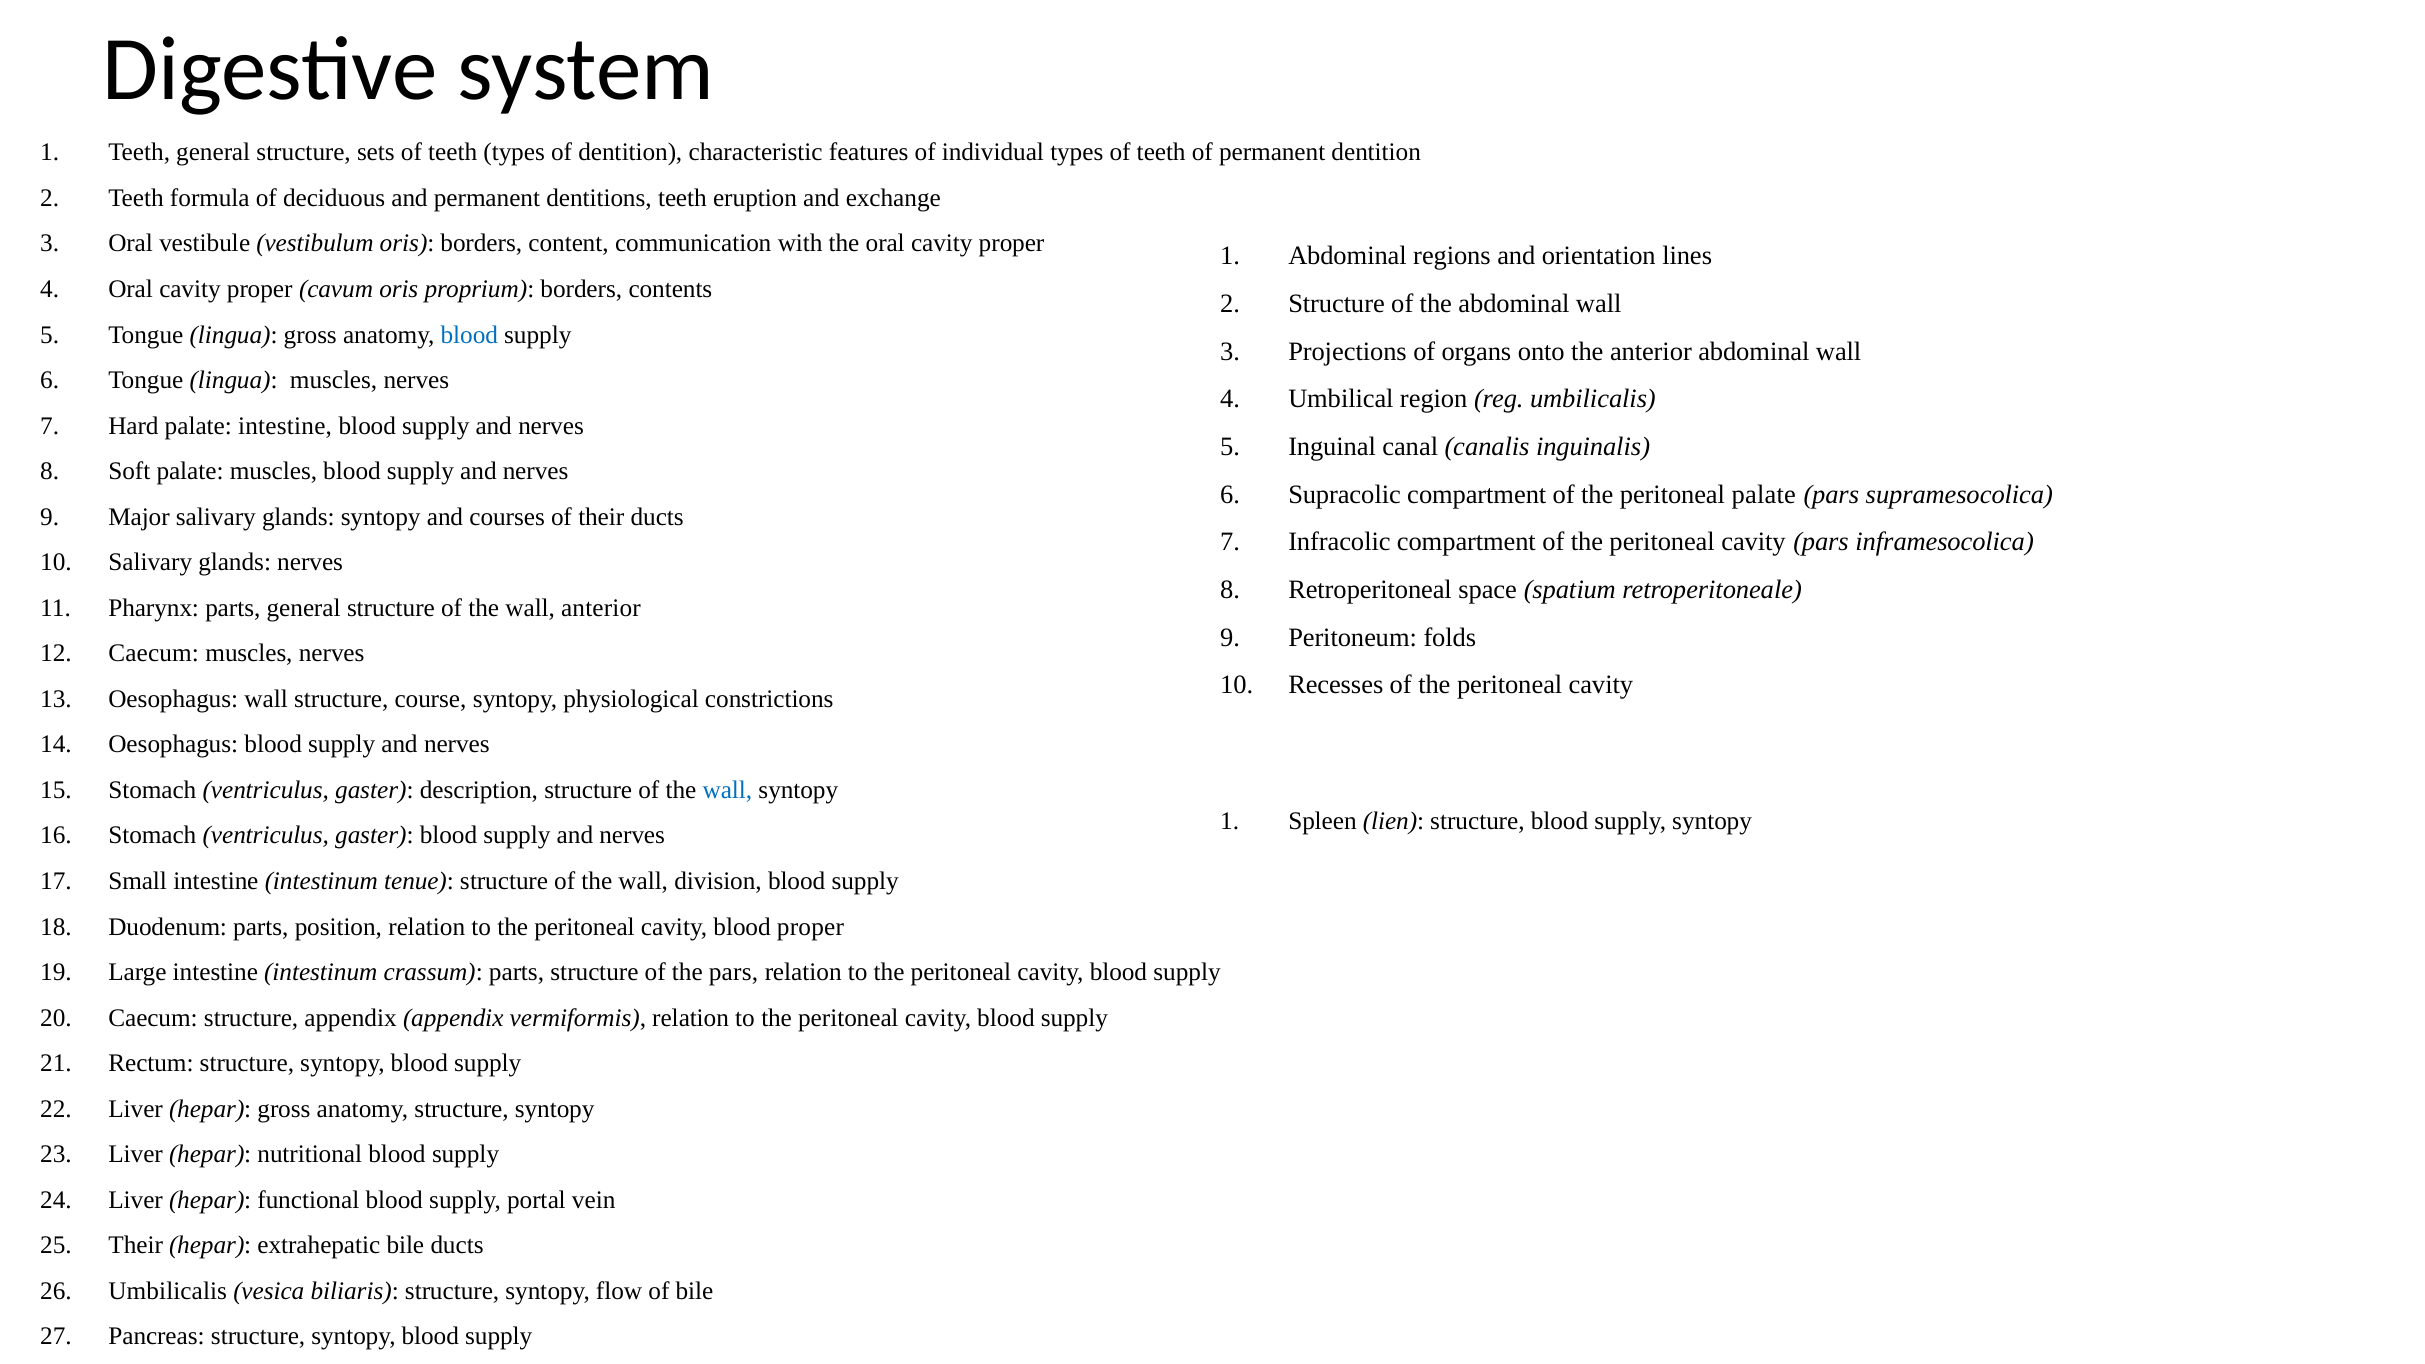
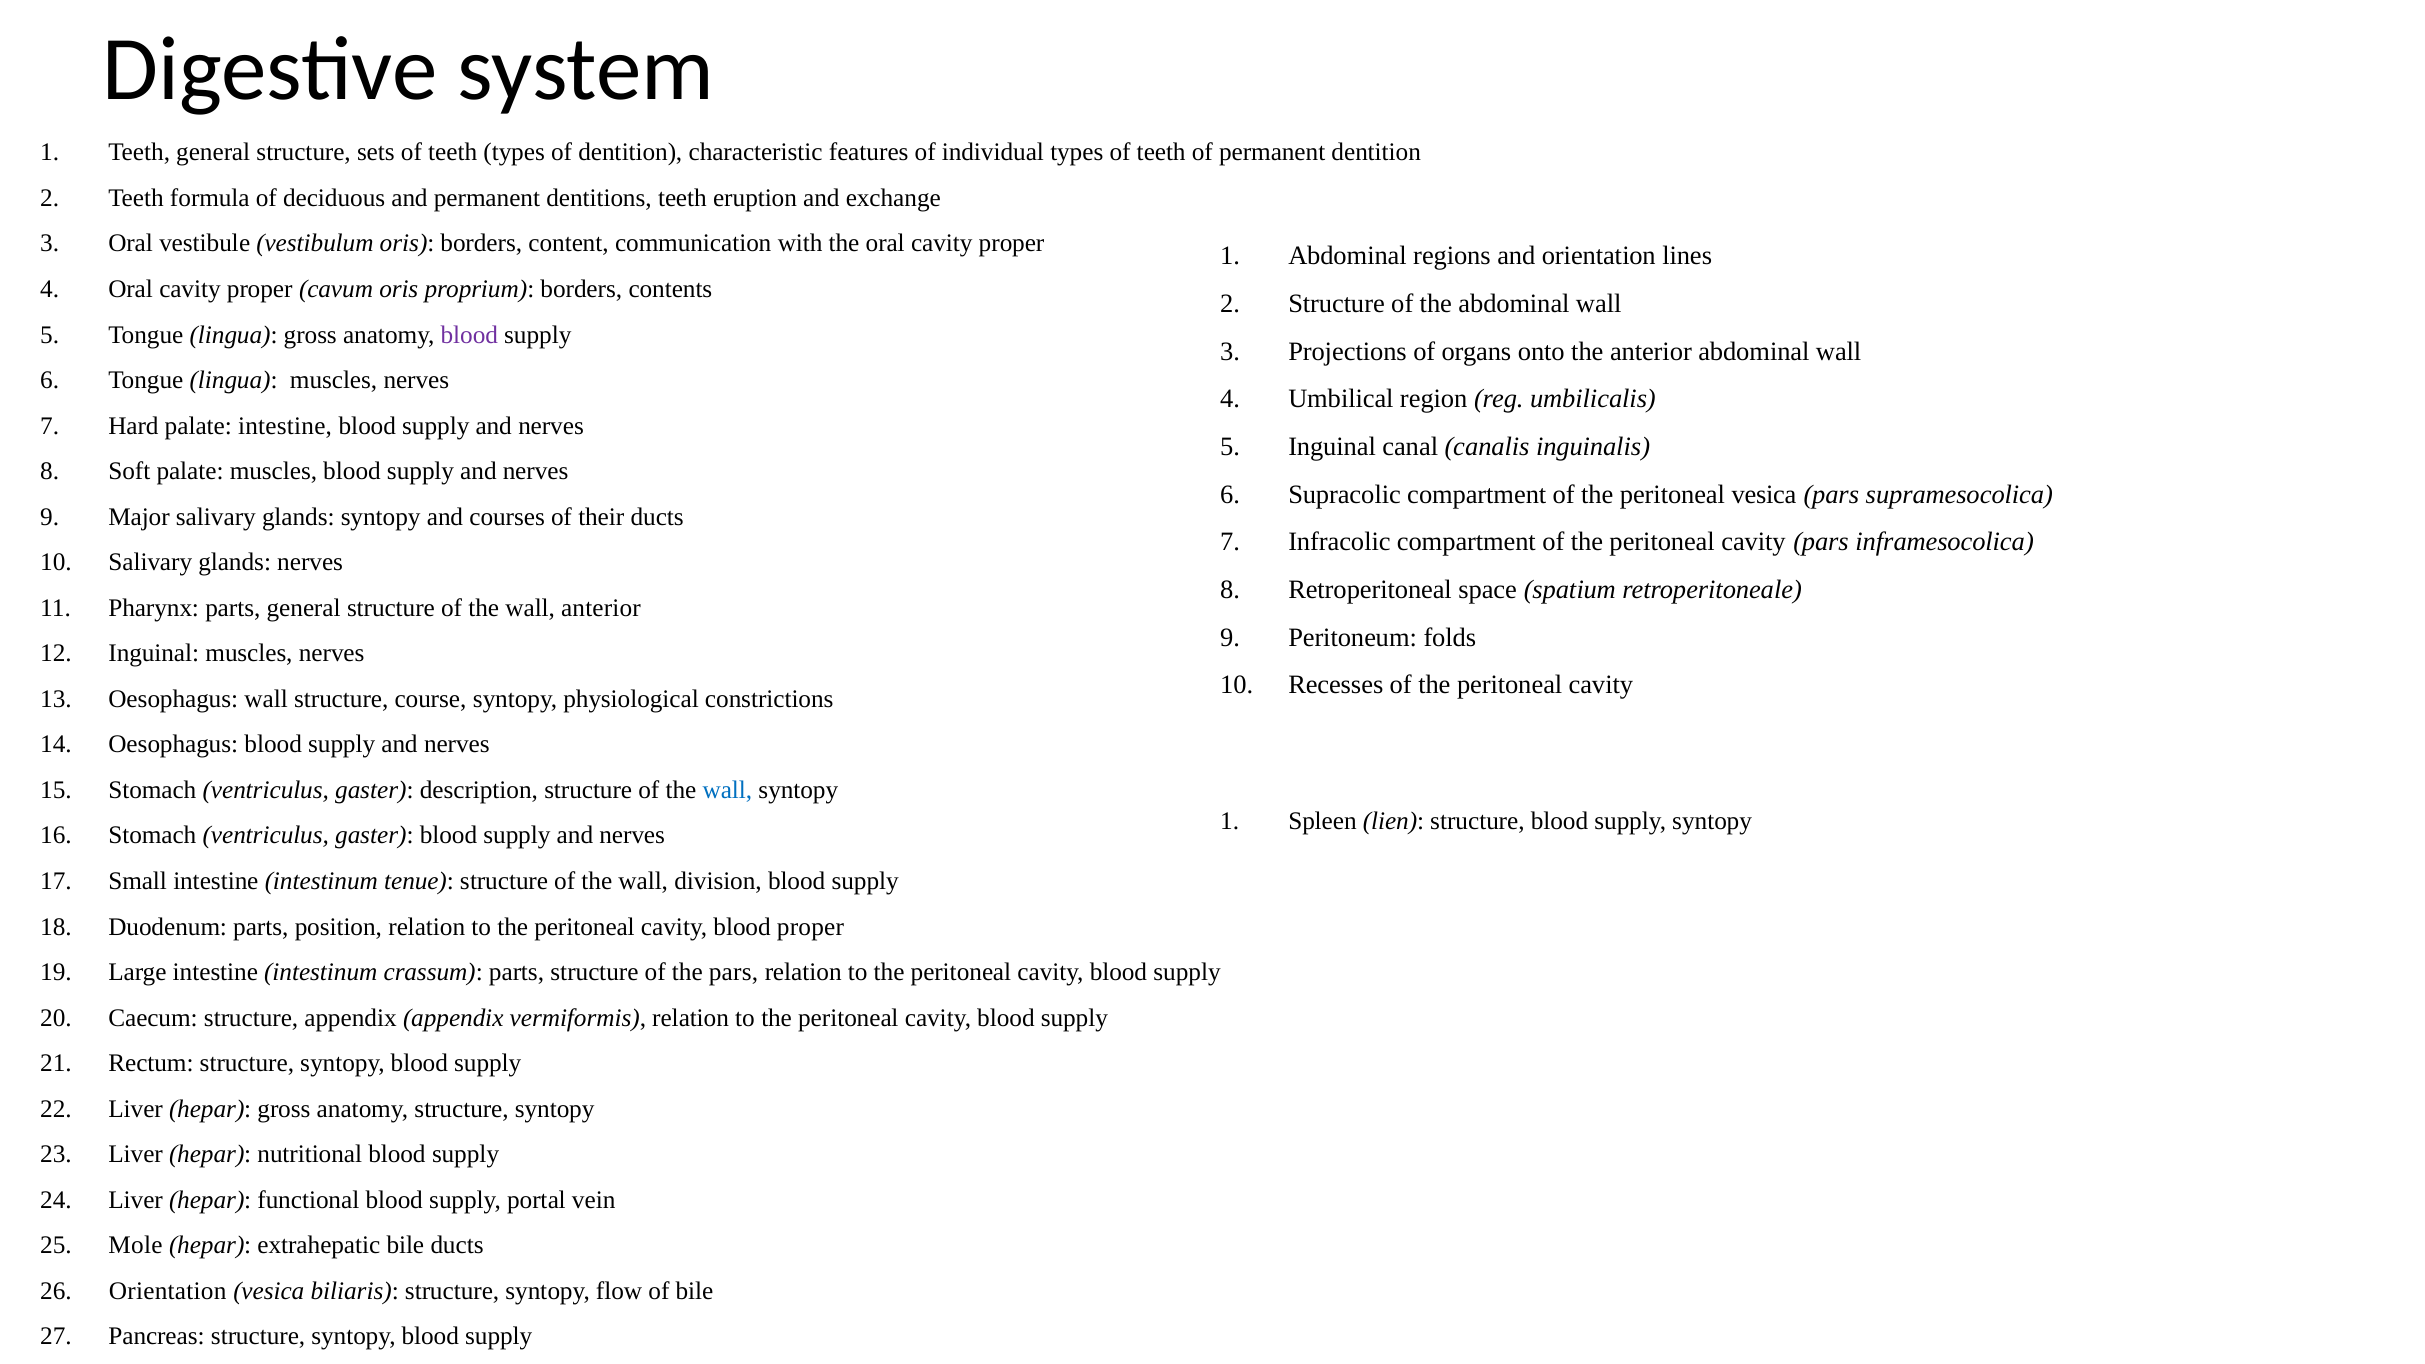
blood at (469, 335) colour: blue -> purple
peritoneal palate: palate -> vesica
Caecum at (154, 653): Caecum -> Inguinal
Their at (136, 1246): Their -> Mole
Umbilicalis at (168, 1291): Umbilicalis -> Orientation
